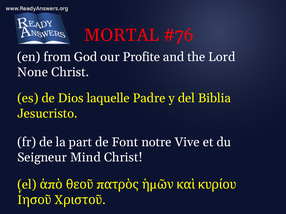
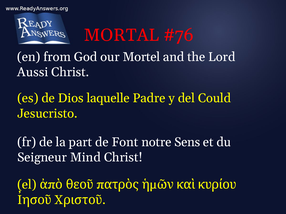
Profite: Profite -> Mortel
None: None -> Aussi
Biblia: Biblia -> Could
Vive: Vive -> Sens
